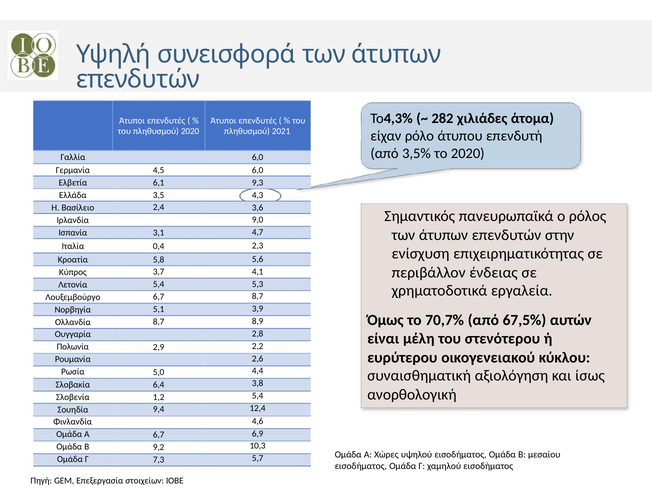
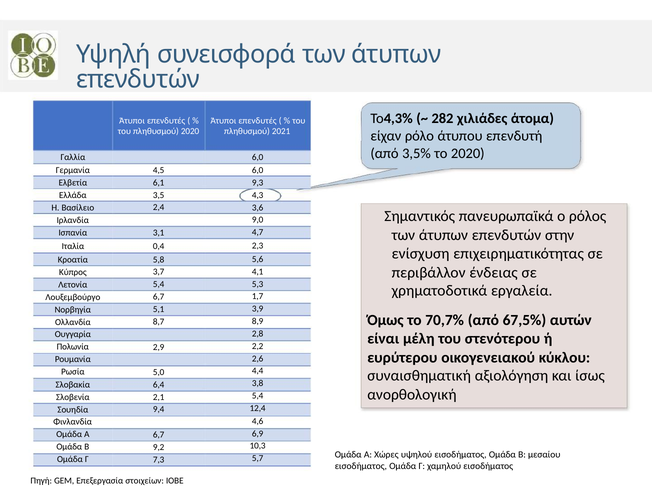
8,7 at (258, 296): 8,7 -> 1,7
1,2: 1,2 -> 2,1
